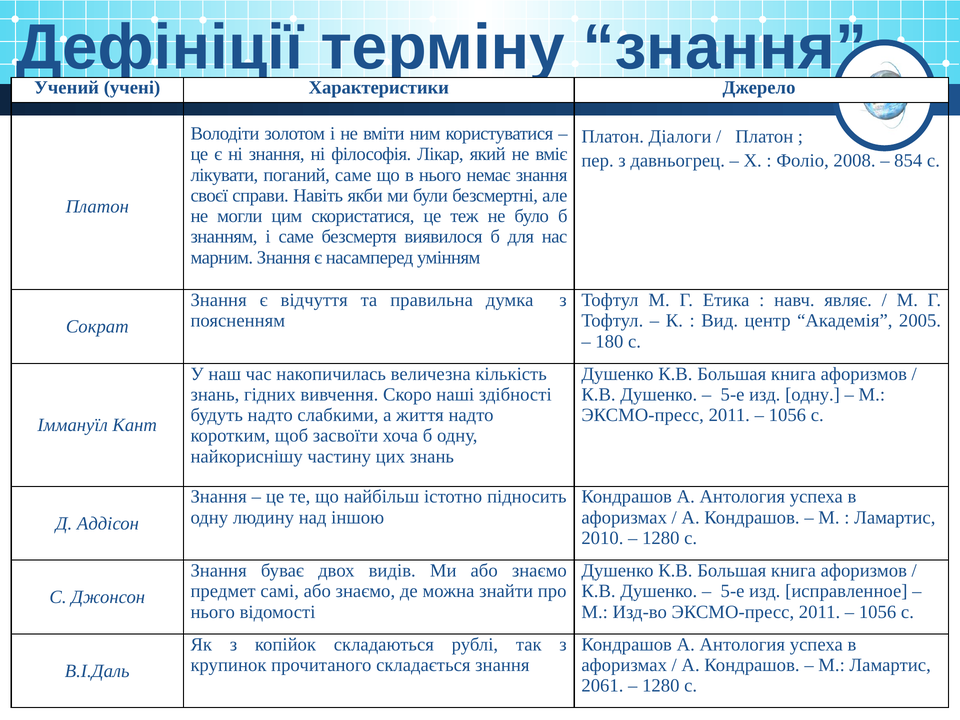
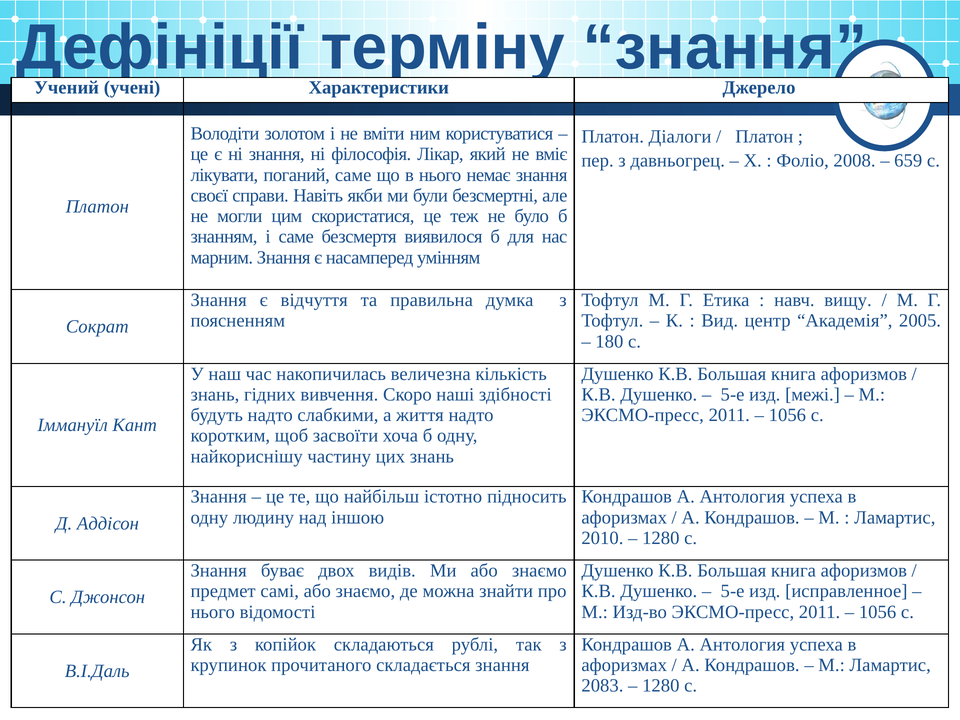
854: 854 -> 659
являє: являє -> вищу
изд одну: одну -> межі
2061: 2061 -> 2083
